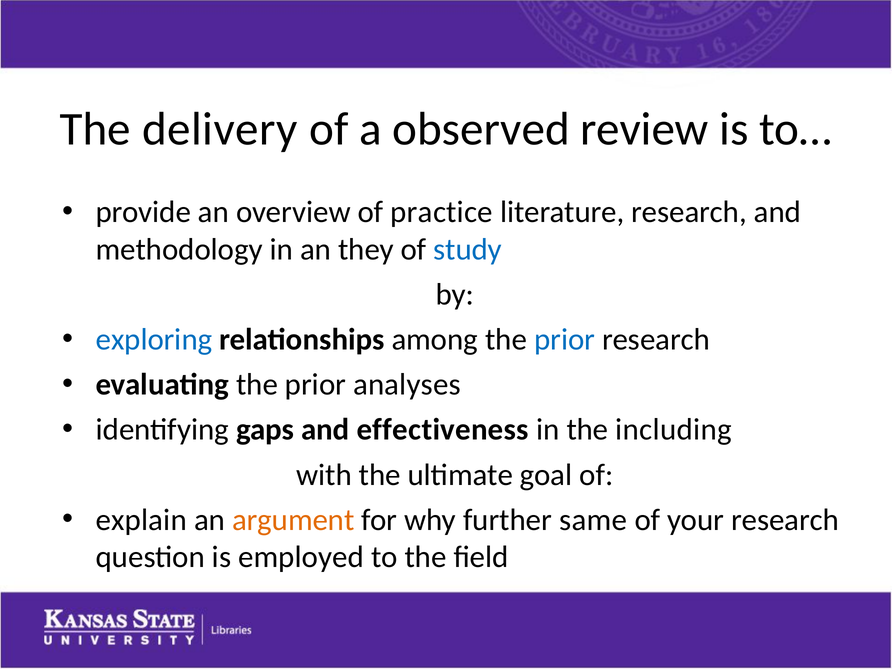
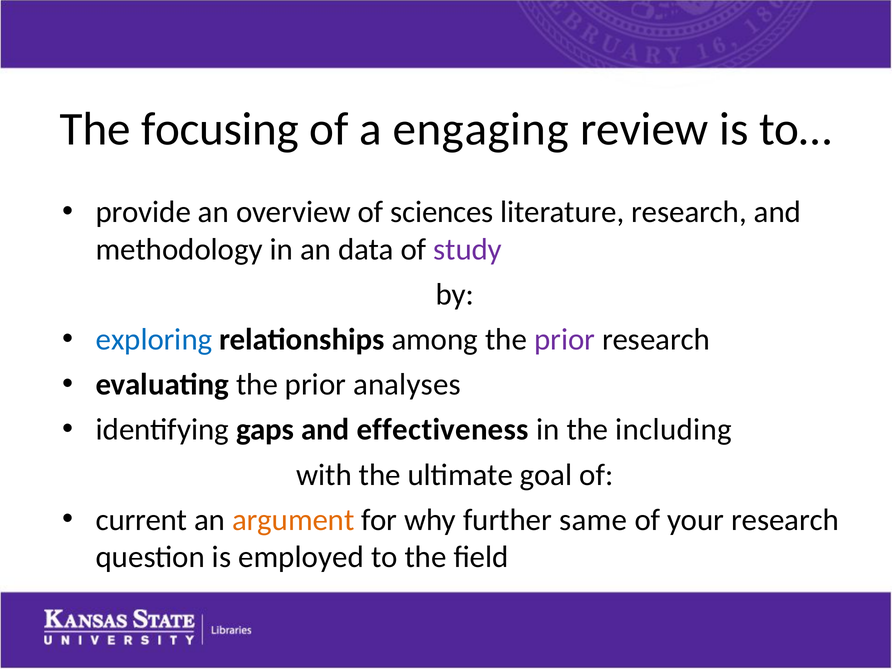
delivery: delivery -> focusing
observed: observed -> engaging
practice: practice -> sciences
they: they -> data
study colour: blue -> purple
prior at (565, 340) colour: blue -> purple
explain: explain -> current
